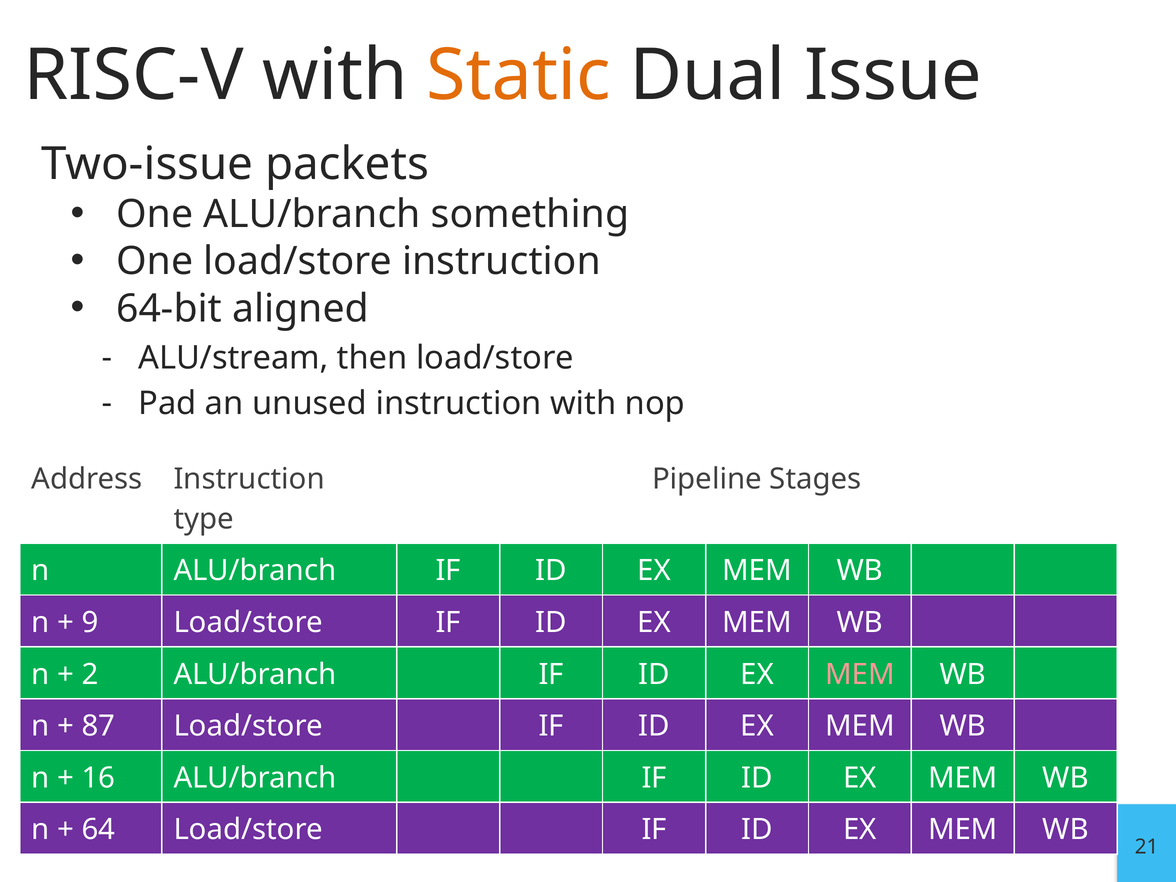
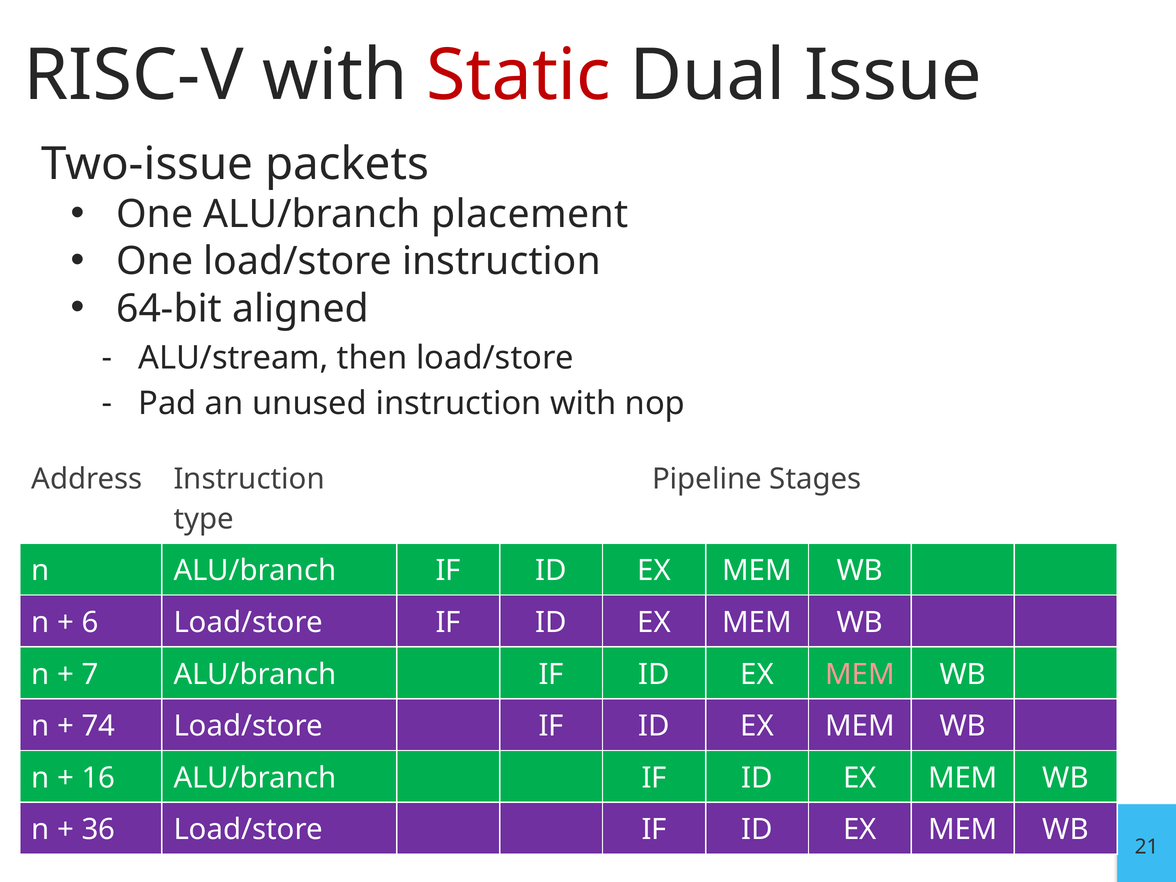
Static colour: orange -> red
something: something -> placement
9: 9 -> 6
2: 2 -> 7
87: 87 -> 74
64: 64 -> 36
